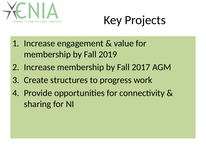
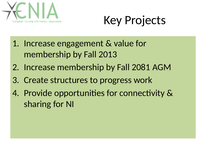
2019: 2019 -> 2013
2017: 2017 -> 2081
